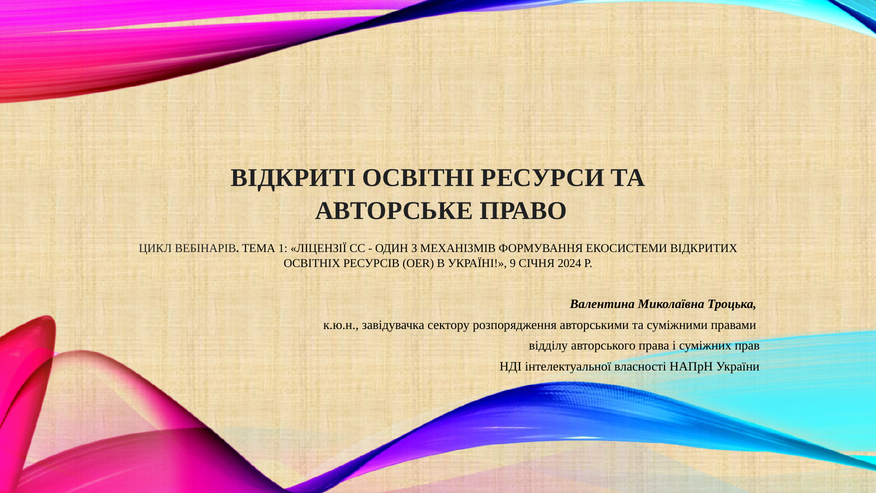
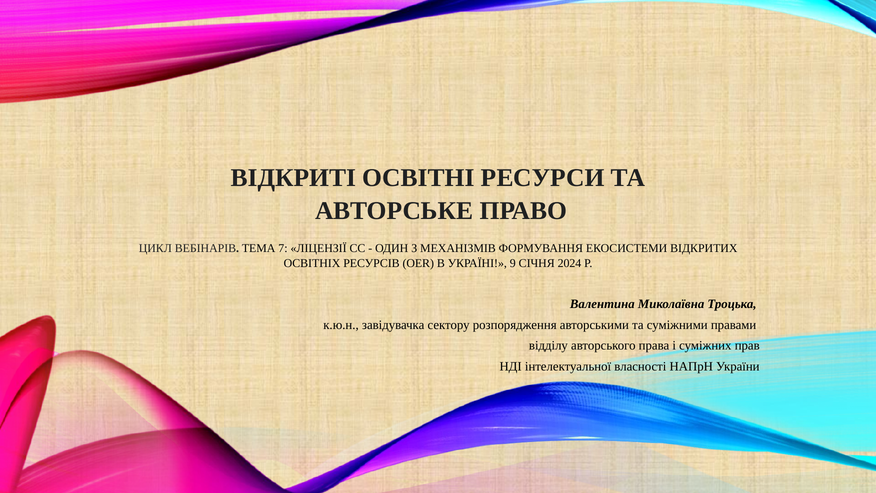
1: 1 -> 7
